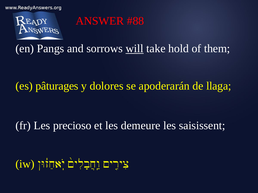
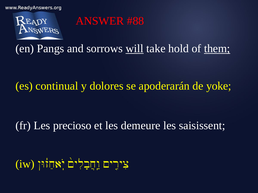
them underline: none -> present
pâturages: pâturages -> continual
llaga: llaga -> yoke
